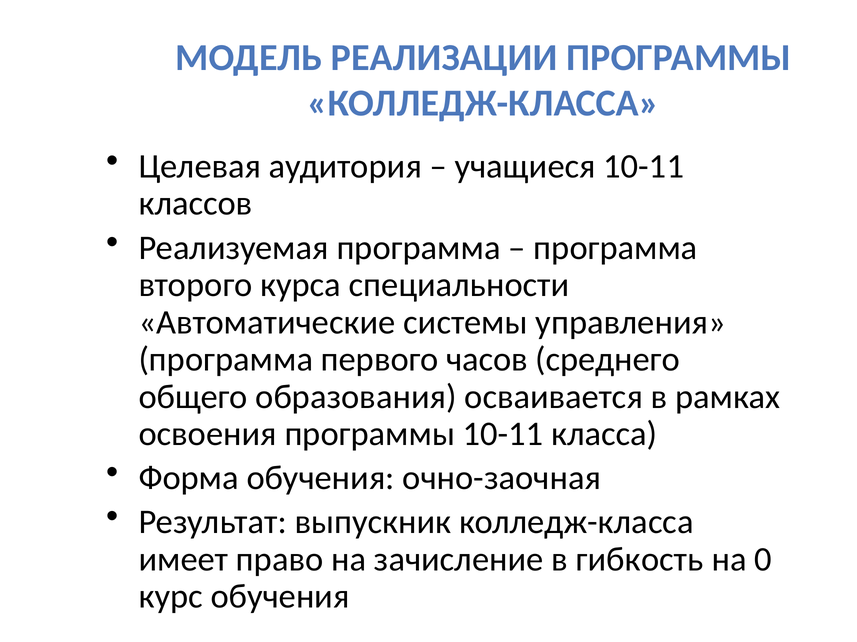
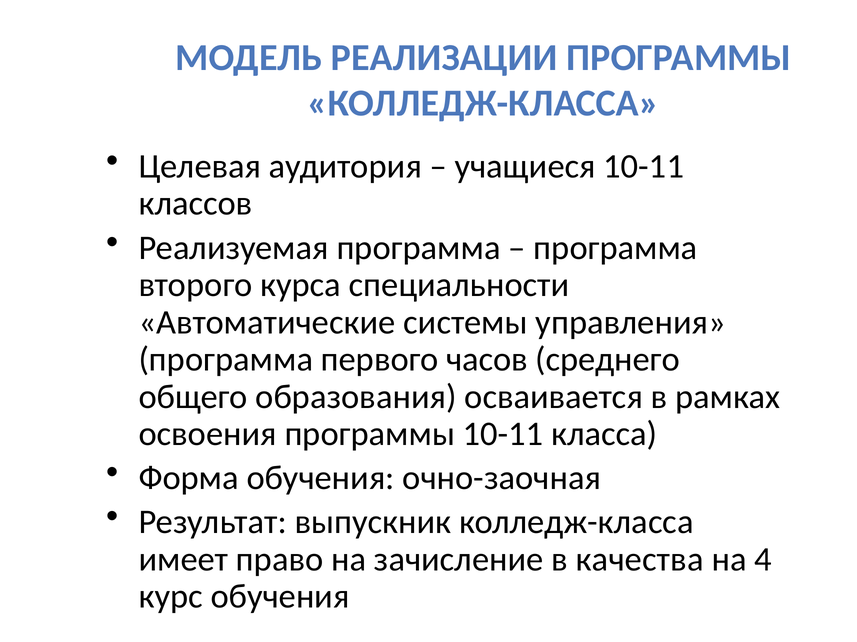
гибкость: гибкость -> качества
0: 0 -> 4
